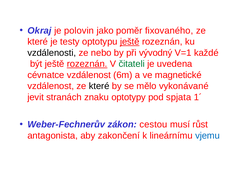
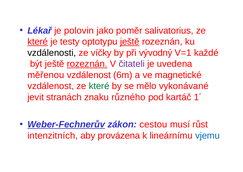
Okraj: Okraj -> Lékař
fixovaného: fixovaného -> salivatorius
které at (38, 42) underline: none -> present
nebo: nebo -> víčky
čitateli colour: green -> purple
cévnatce: cévnatce -> měřenou
které at (99, 86) colour: black -> green
optotypy: optotypy -> různého
spjata: spjata -> kartáč
Weber-Fechnerův underline: none -> present
antagonista: antagonista -> intenzitních
zakončení: zakončení -> provázena
